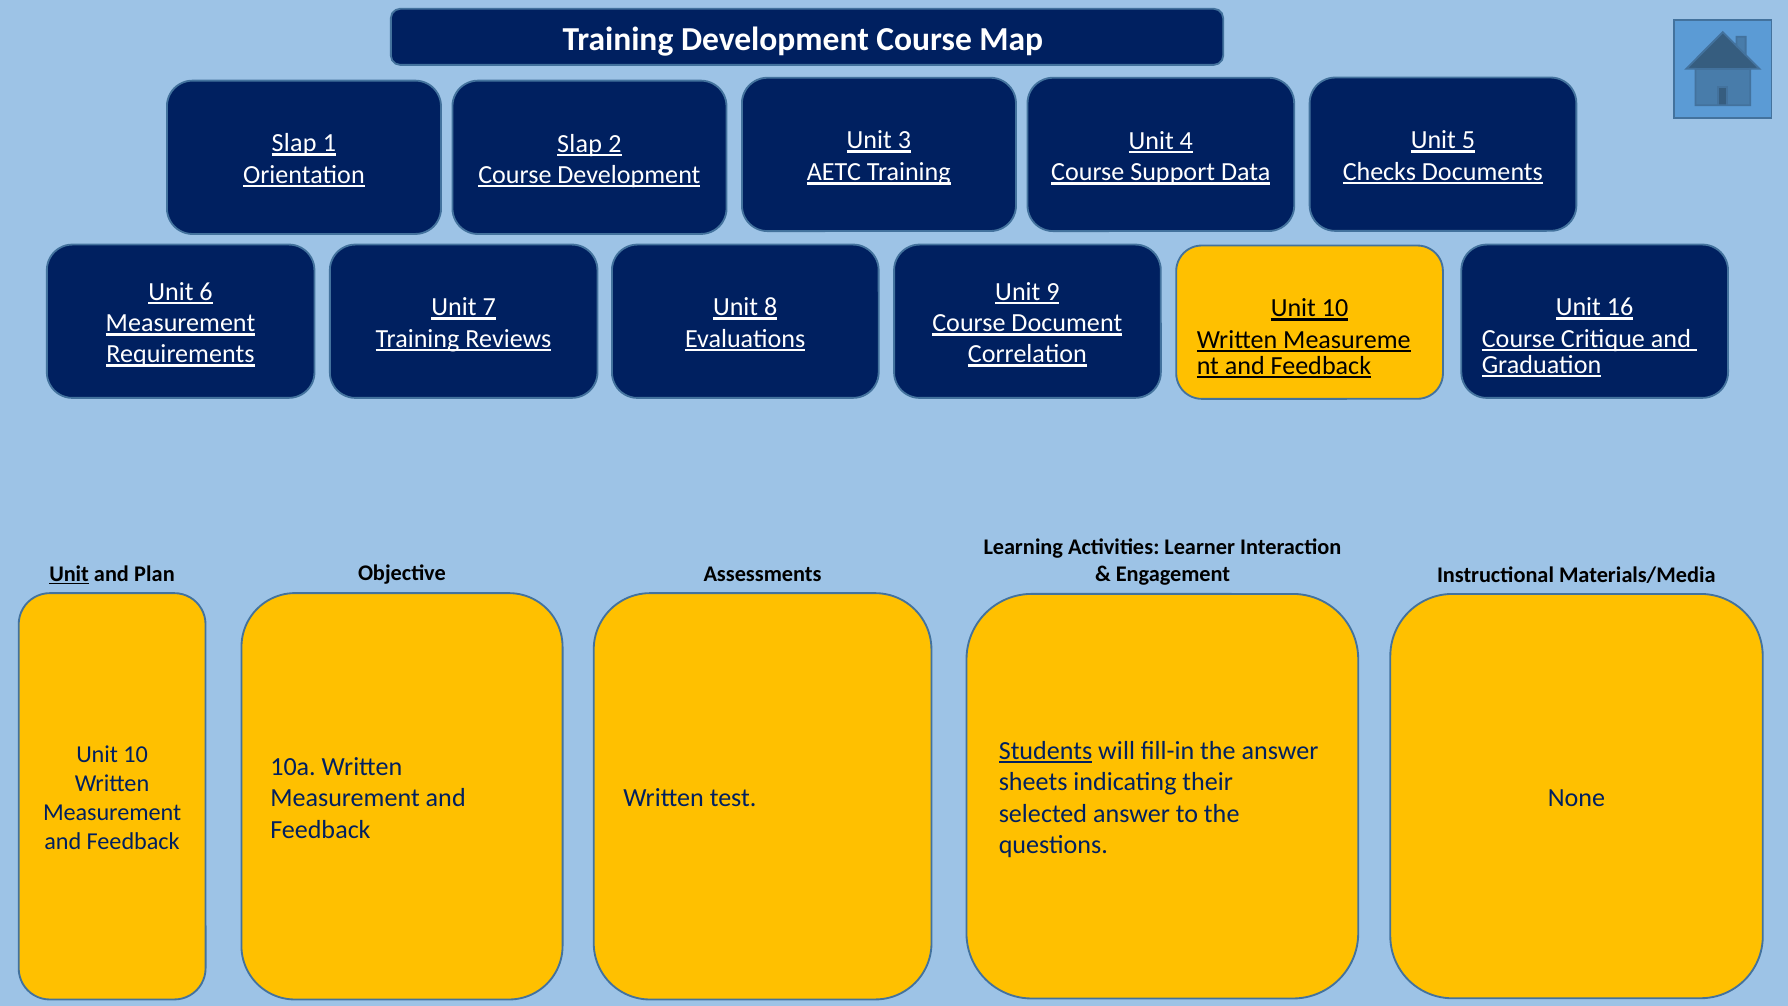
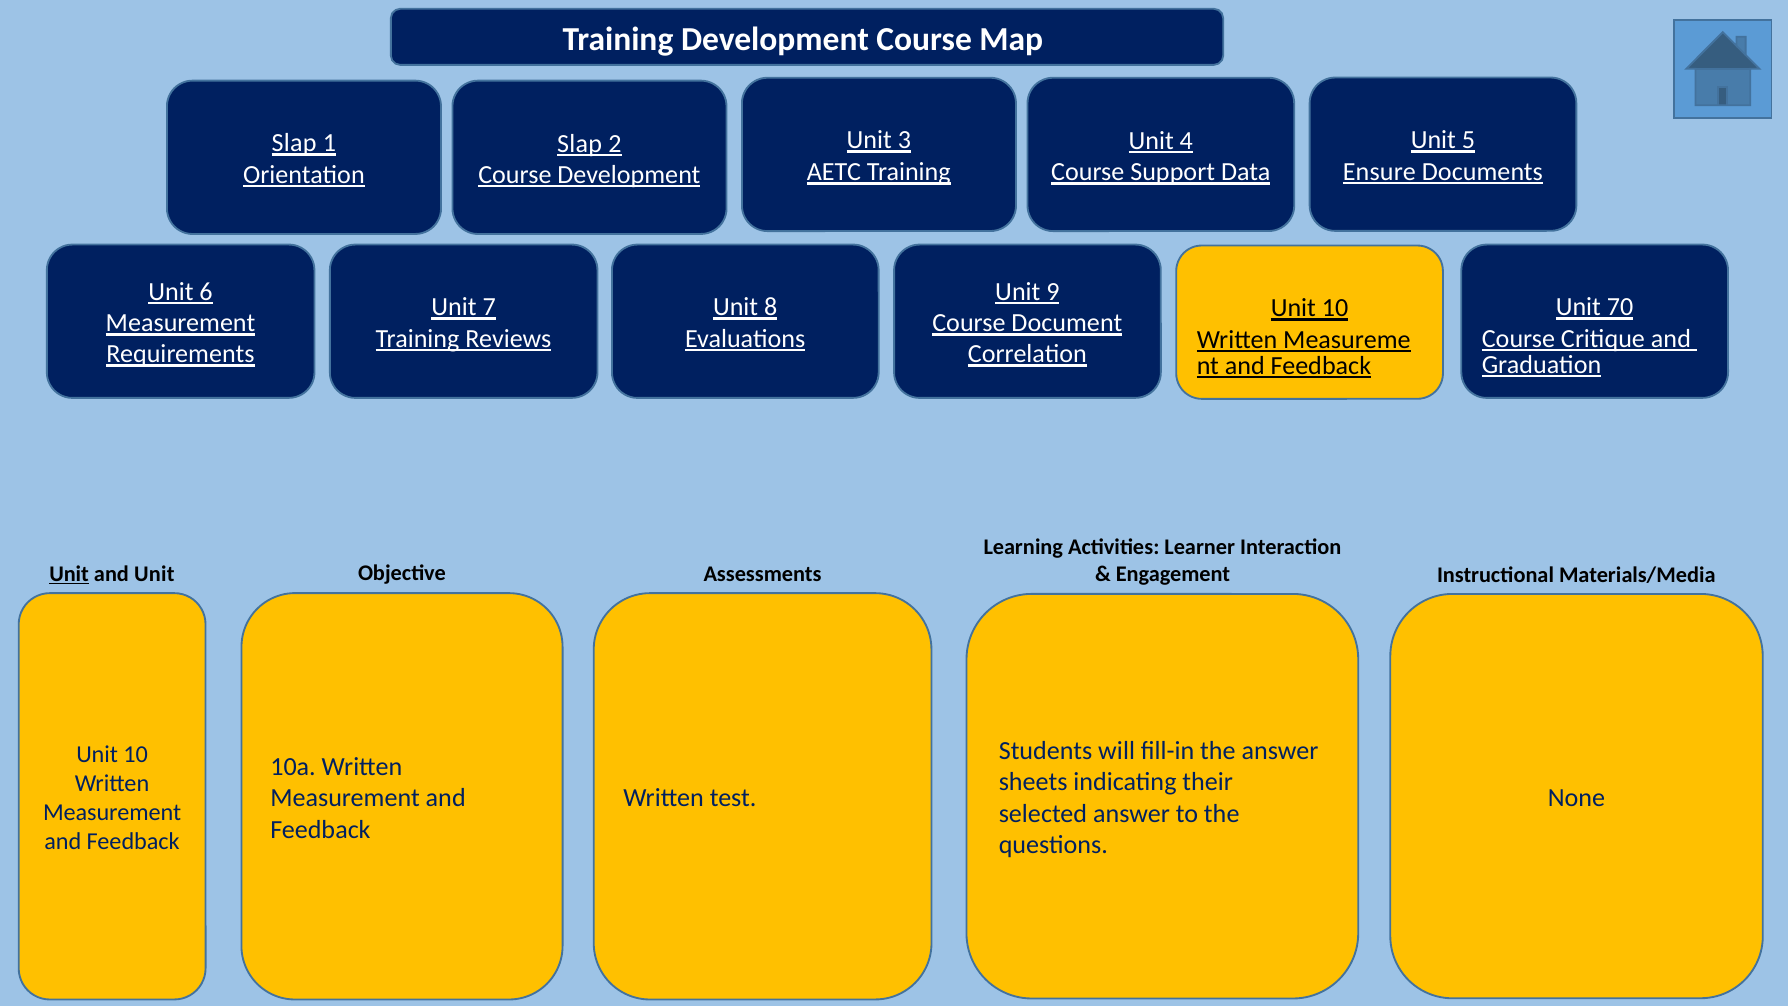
Checks: Checks -> Ensure
16: 16 -> 70
and Plan: Plan -> Unit
Students underline: present -> none
